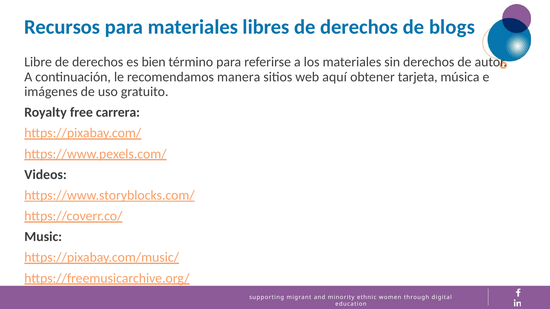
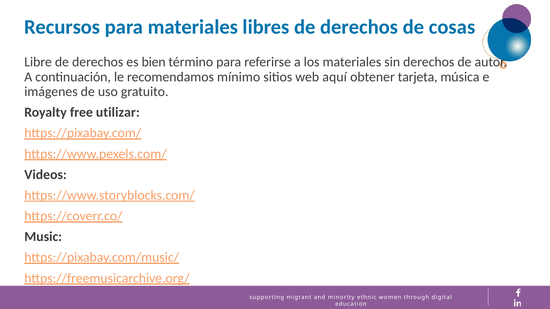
blogs: blogs -> cosas
manera: manera -> mínimo
carrera: carrera -> utilizar
